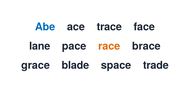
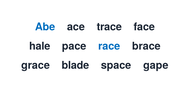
lane: lane -> hale
race colour: orange -> blue
trade: trade -> gape
